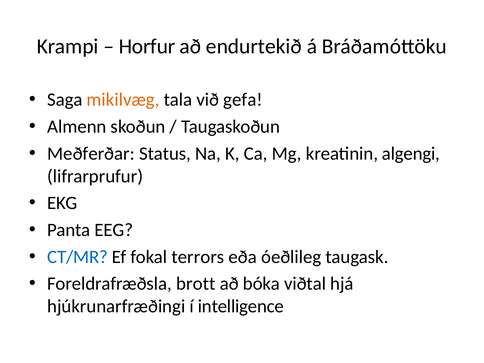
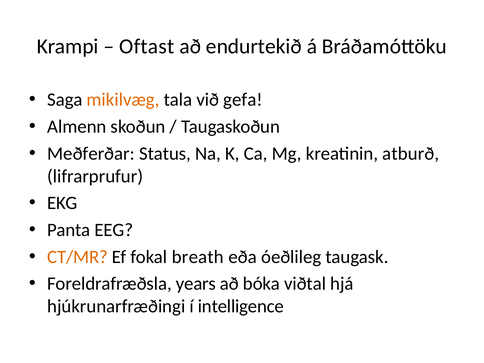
Horfur: Horfur -> Oftast
algengi: algengi -> atburð
CT/MR colour: blue -> orange
terrors: terrors -> breath
brott: brott -> years
